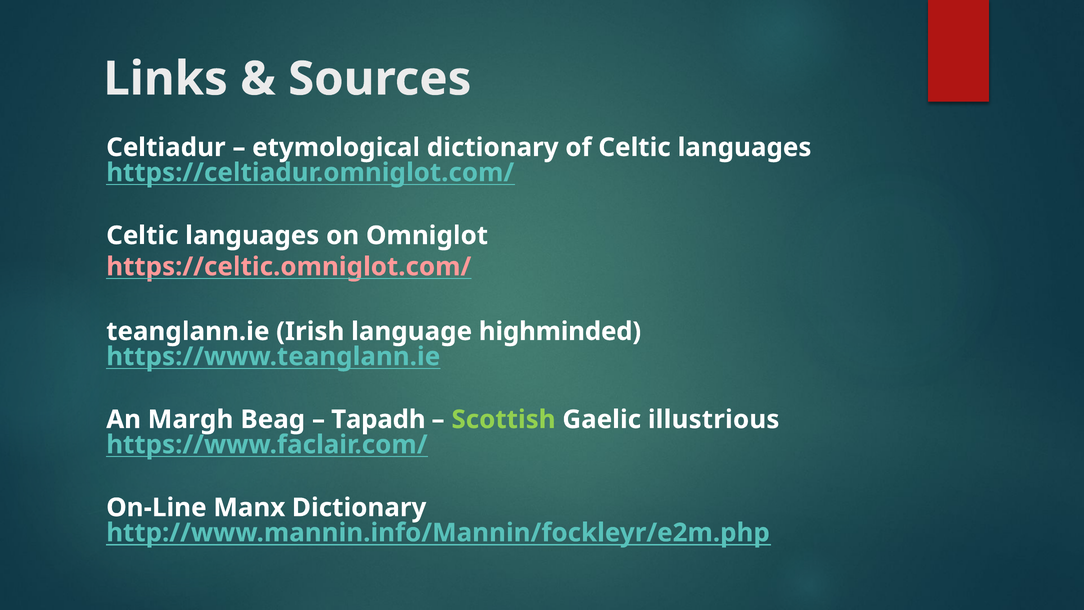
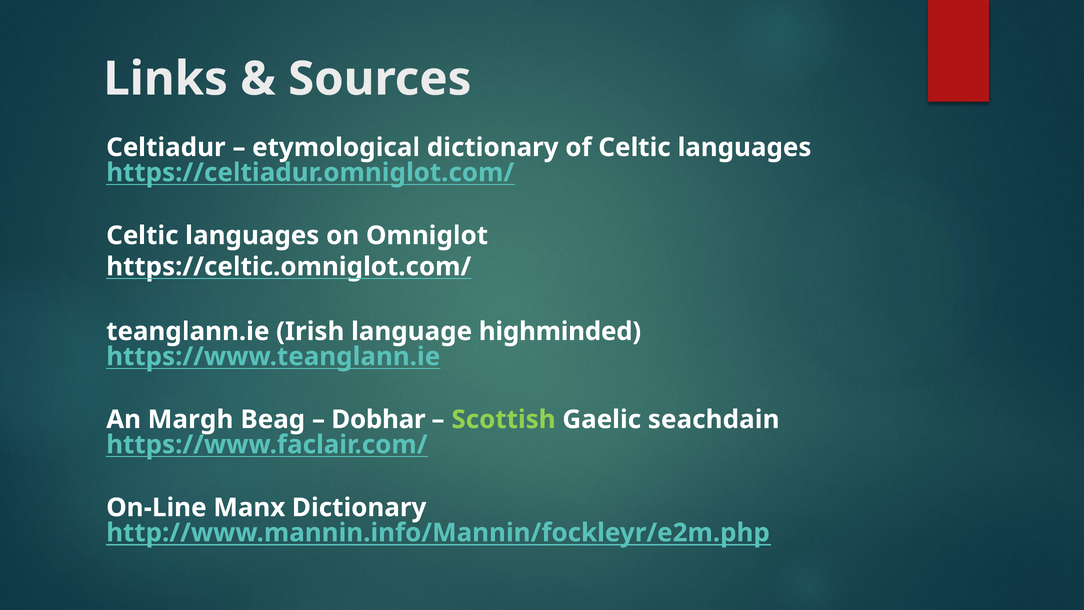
https://celtic.omniglot.com/ colour: pink -> white
Tapadh: Tapadh -> Dobhar
illustrious: illustrious -> seachdain
